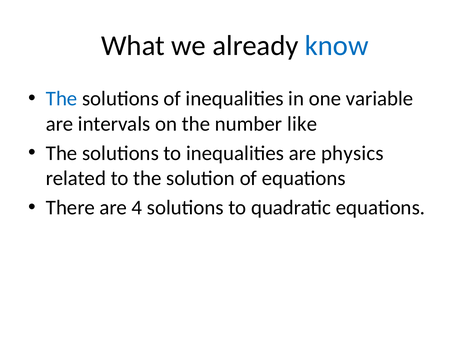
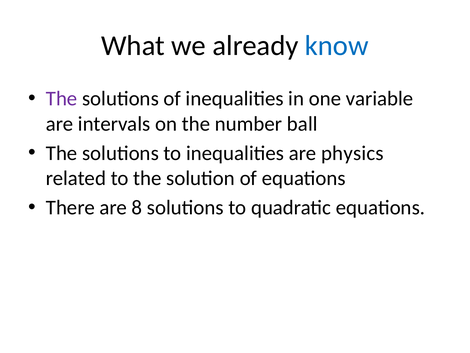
The at (62, 99) colour: blue -> purple
like: like -> ball
4: 4 -> 8
